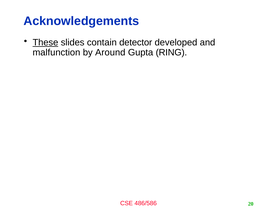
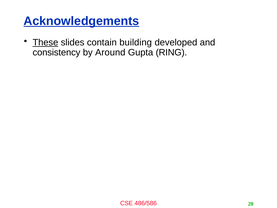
Acknowledgements underline: none -> present
detector: detector -> building
malfunction: malfunction -> consistency
